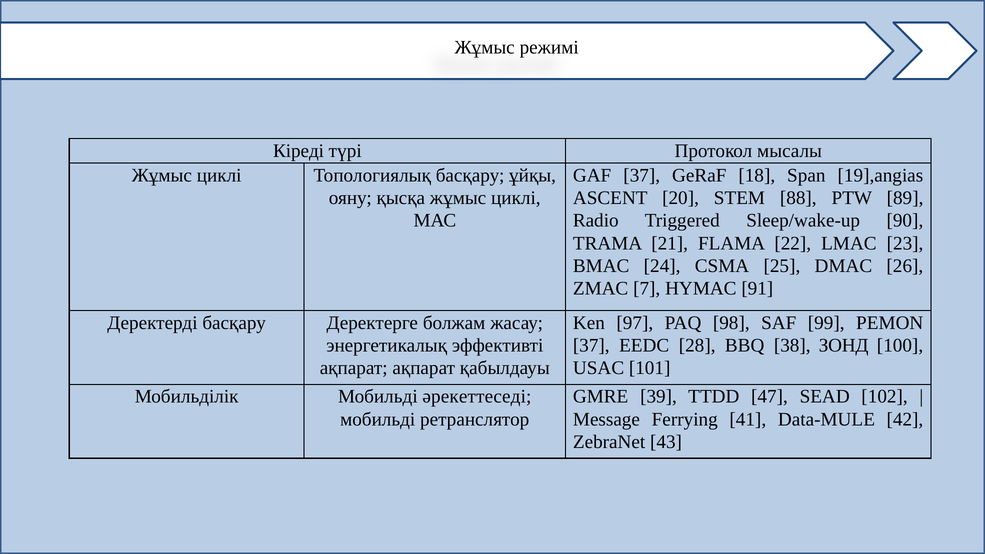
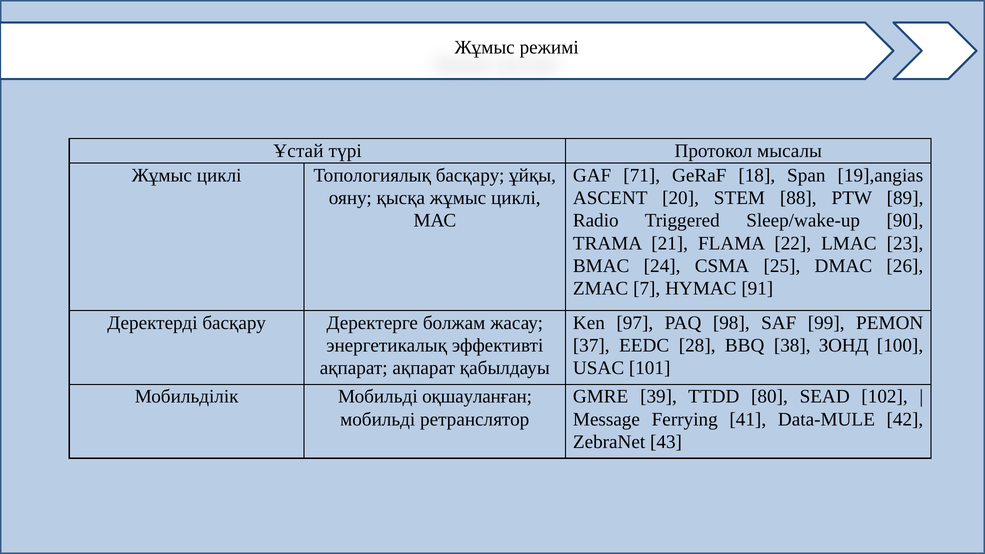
Кіреді: Кіреді -> Ұстай
GAF 37: 37 -> 71
әрекеттеседі: әрекеттеседі -> оқшауланған
47: 47 -> 80
